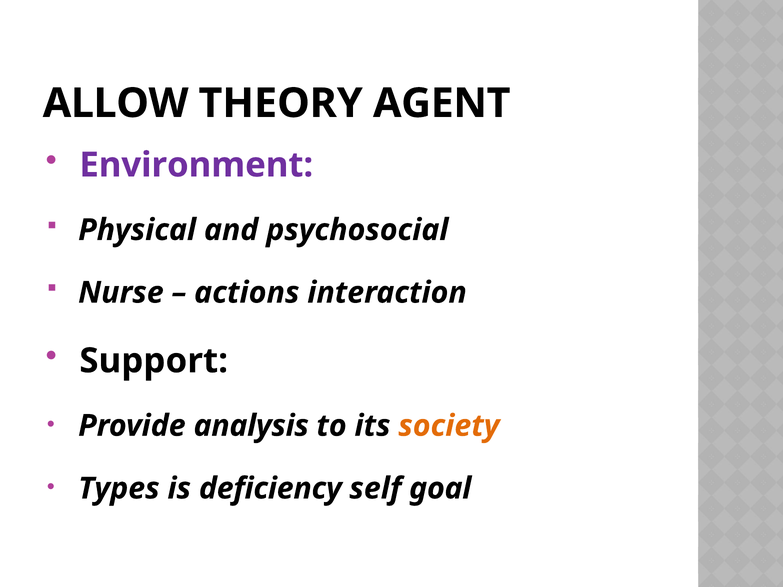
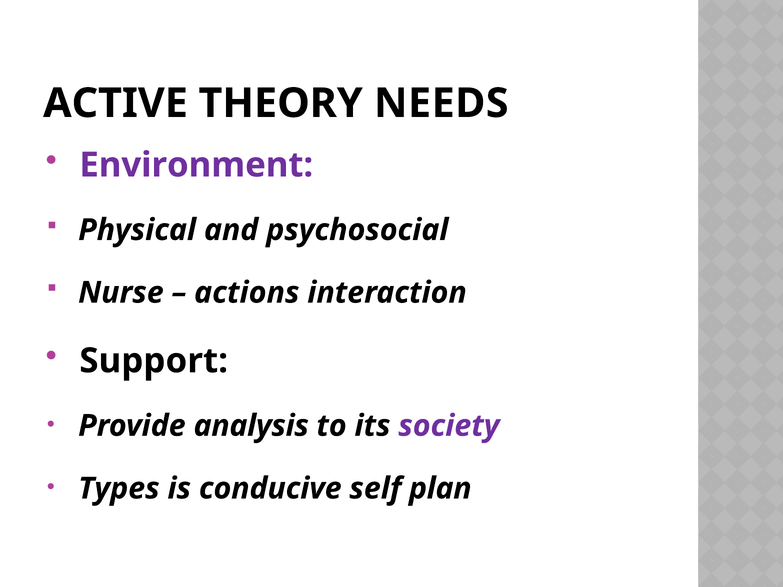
ALLOW: ALLOW -> ACTIVE
AGENT: AGENT -> NEEDS
society colour: orange -> purple
deficiency: deficiency -> conducive
goal: goal -> plan
